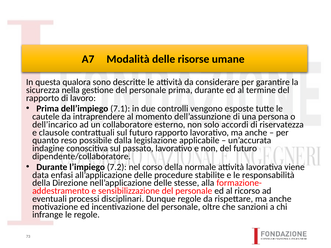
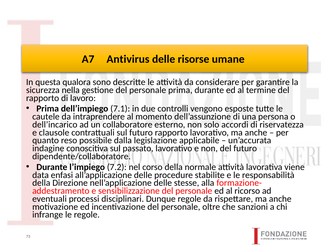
Modalità: Modalità -> Antivirus
